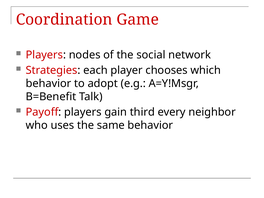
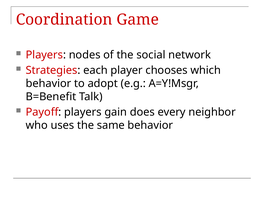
third: third -> does
